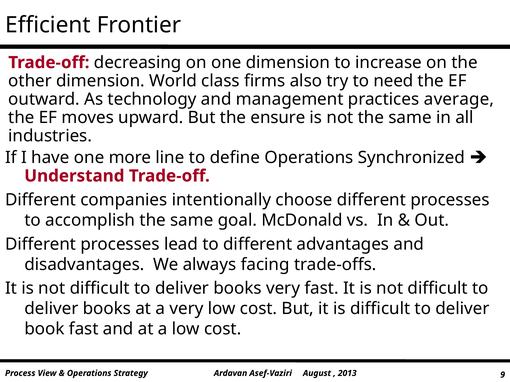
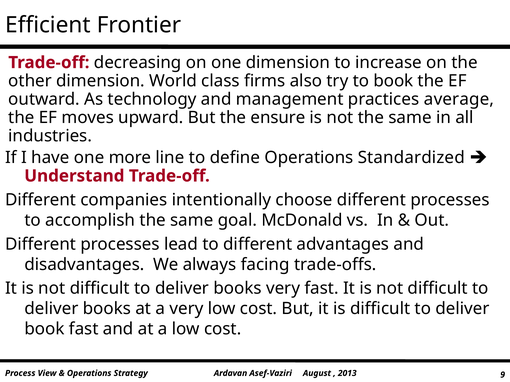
to need: need -> book
Synchronized: Synchronized -> Standardized
